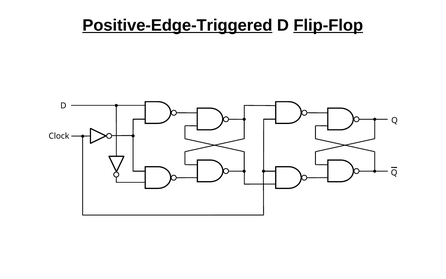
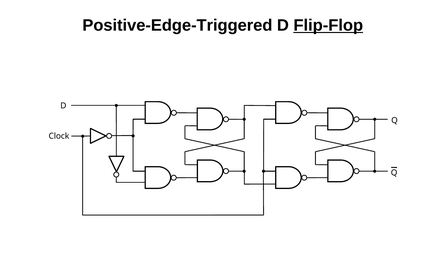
Positive-Edge-Triggered underline: present -> none
